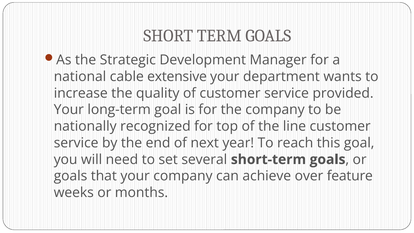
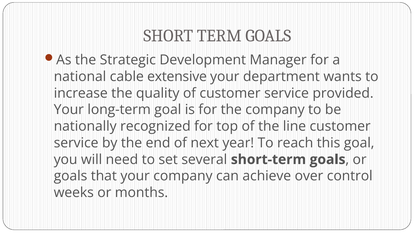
feature: feature -> control
